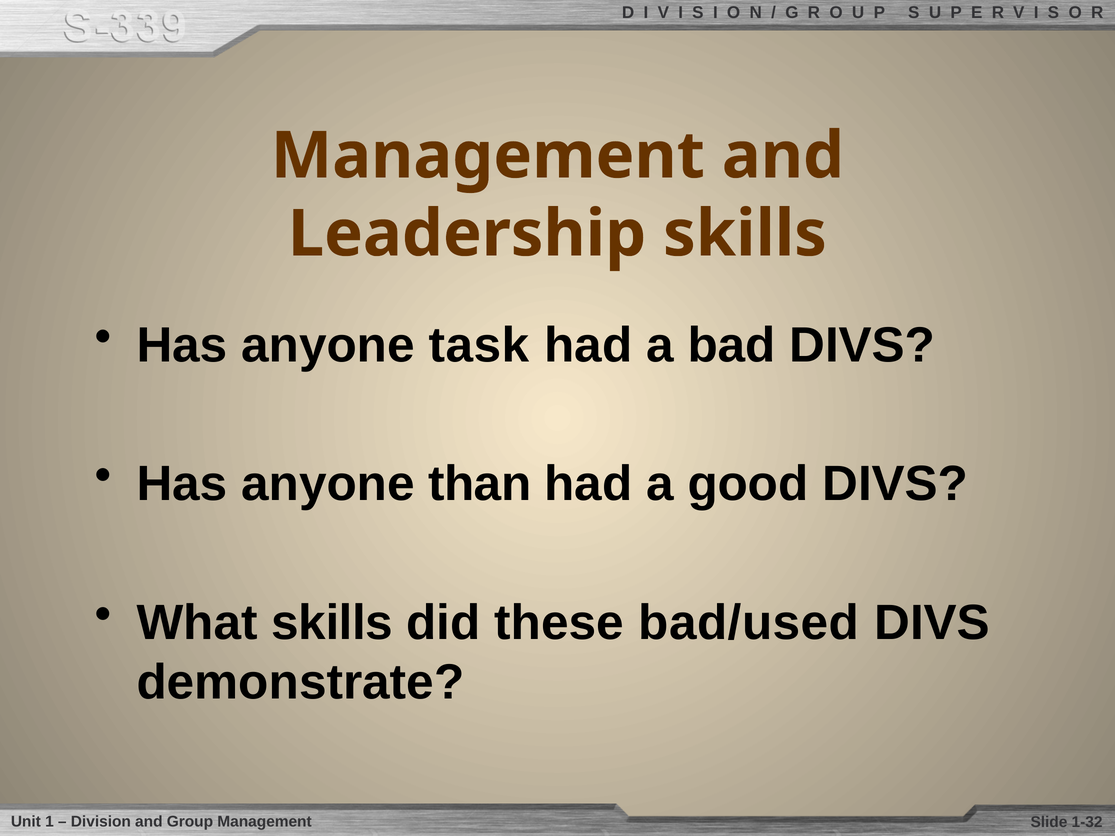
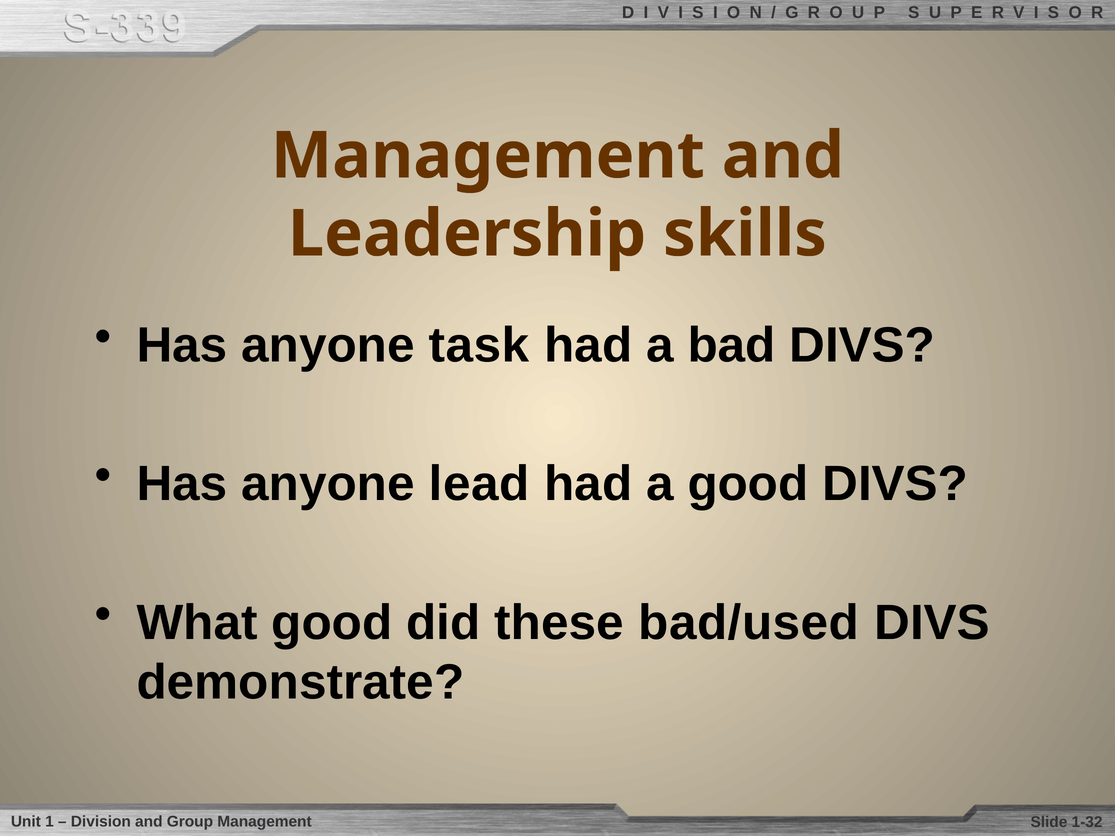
than: than -> lead
What skills: skills -> good
